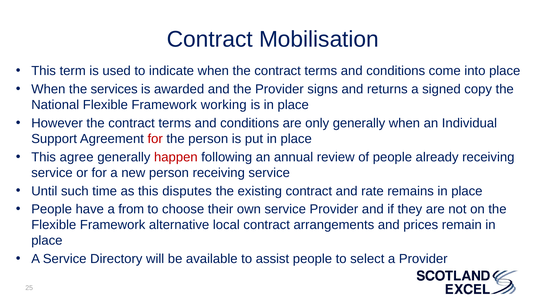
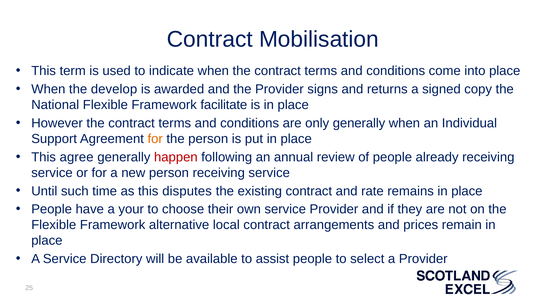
services: services -> develop
working: working -> facilitate
for at (155, 139) colour: red -> orange
from: from -> your
